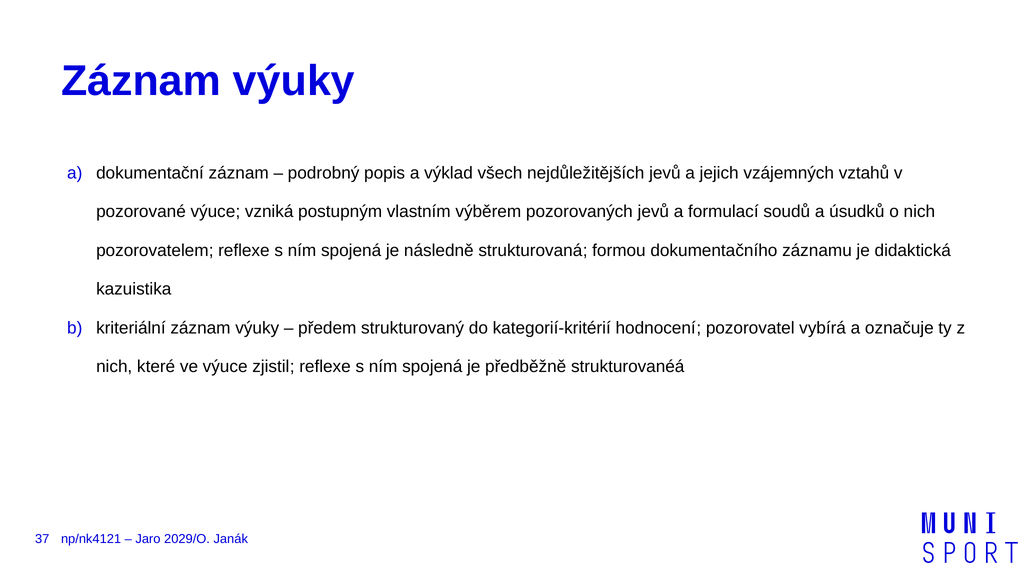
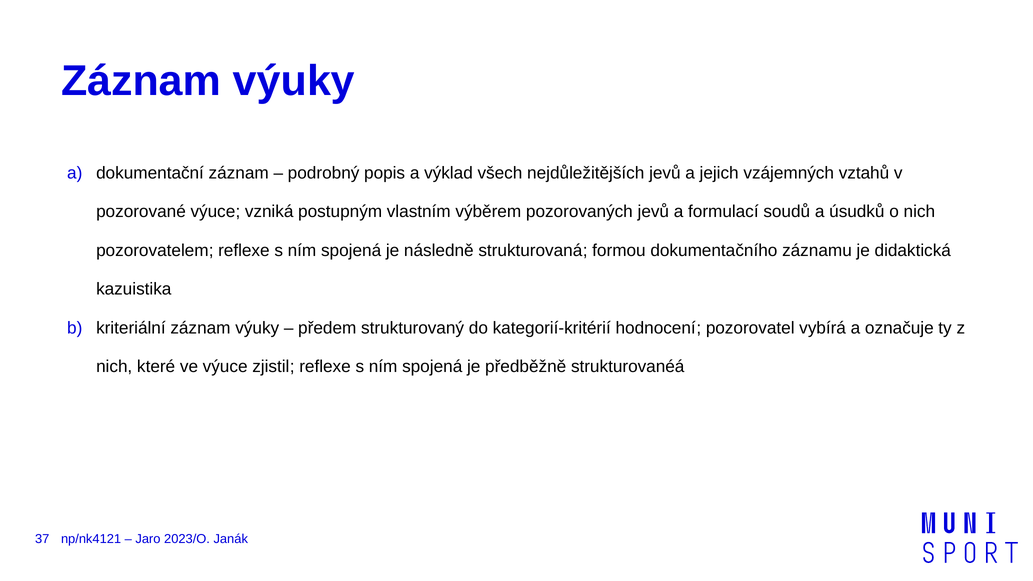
2029/O: 2029/O -> 2023/O
